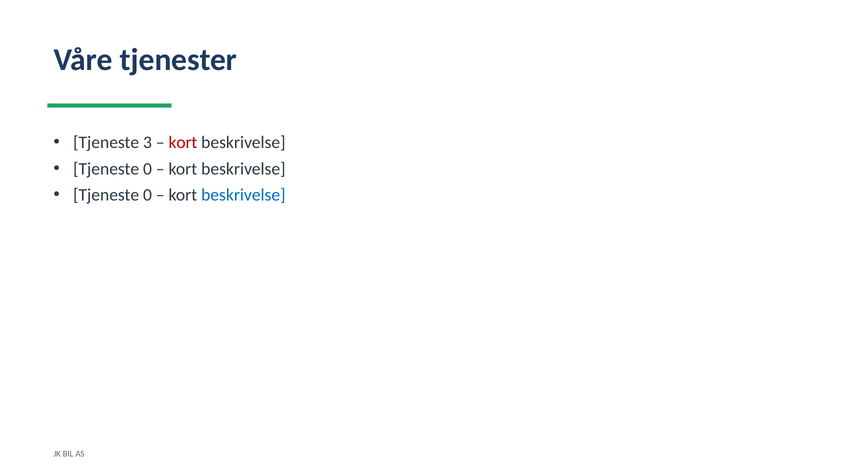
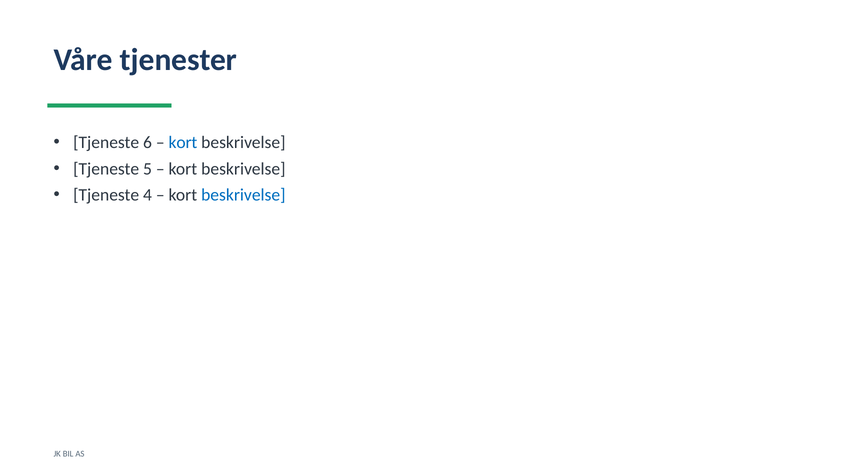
3: 3 -> 6
kort at (183, 142) colour: red -> blue
0 at (147, 169): 0 -> 5
0 at (147, 195): 0 -> 4
